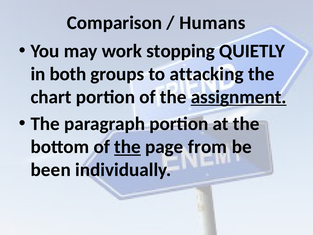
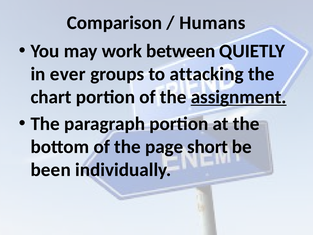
stopping: stopping -> between
both: both -> ever
the at (127, 147) underline: present -> none
from: from -> short
